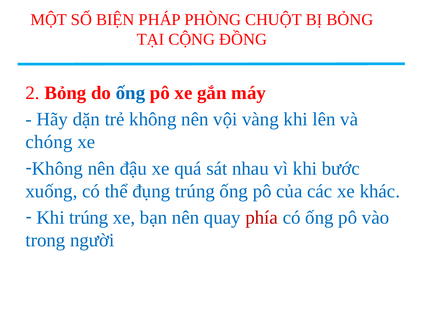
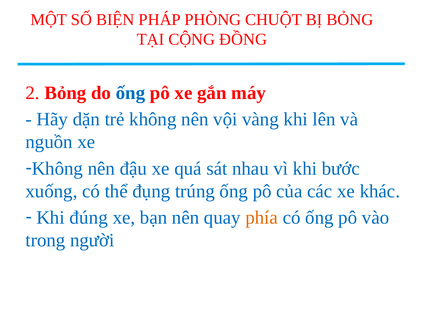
chóng: chóng -> nguồn
Khi trúng: trúng -> đúng
phía colour: red -> orange
